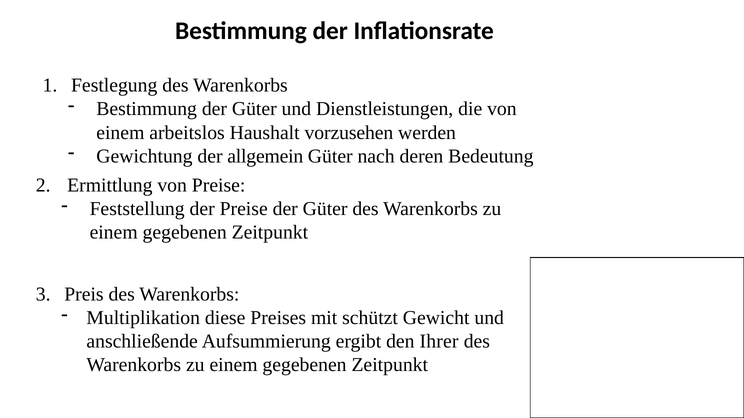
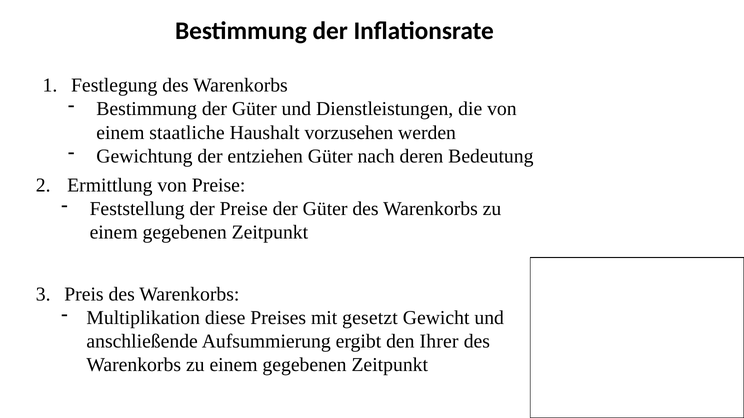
arbeitslos: arbeitslos -> staatliche
allgemein: allgemein -> entziehen
schützt: schützt -> gesetzt
